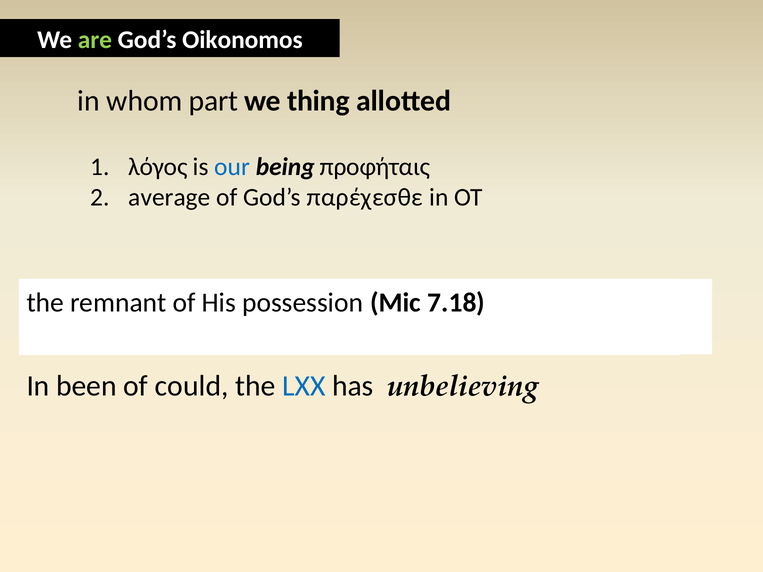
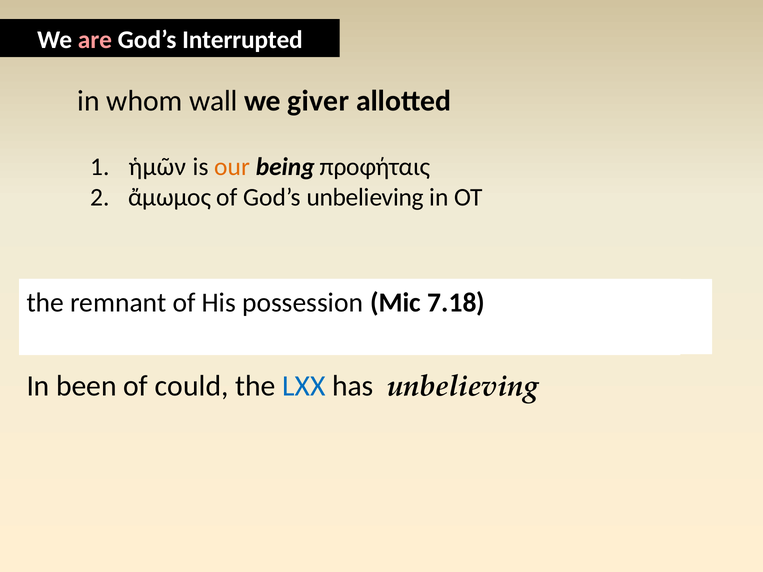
are at (95, 40) colour: light green -> pink
Oikonomos: Oikonomos -> Interrupted
part: part -> wall
thing: thing -> giver
λόγος: λόγος -> ἡμῶν
our colour: blue -> orange
average: average -> ἄμωμος
God’s παρέχεσθε: παρέχεσθε -> unbelieving
